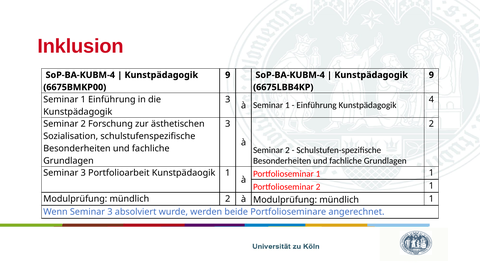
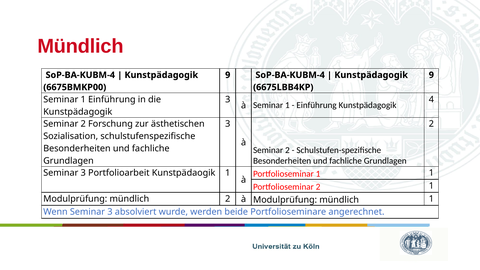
Inklusion at (81, 46): Inklusion -> Mündlich
